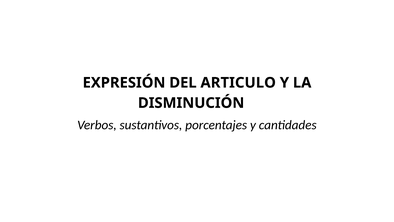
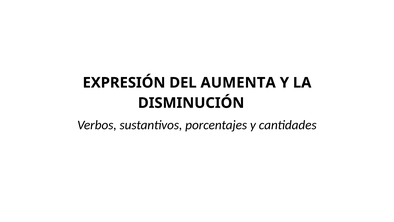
ARTICULO: ARTICULO -> AUMENTA
